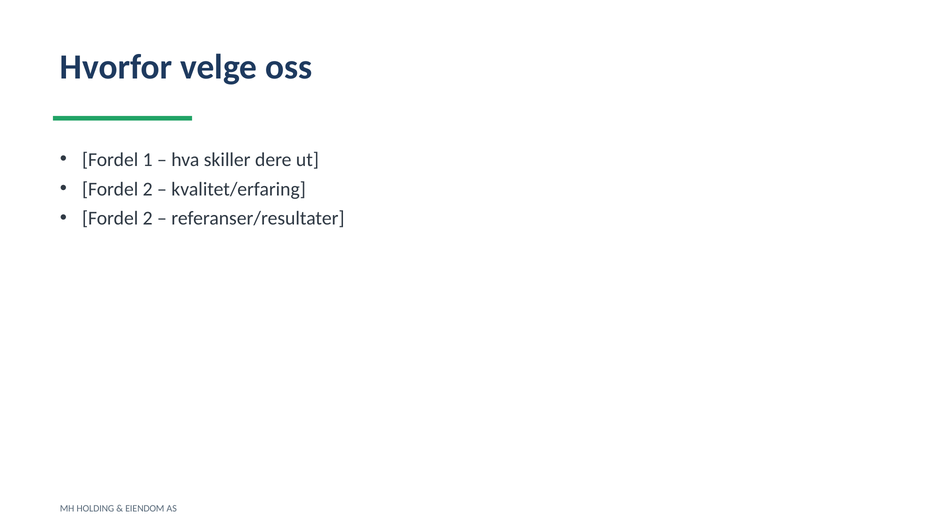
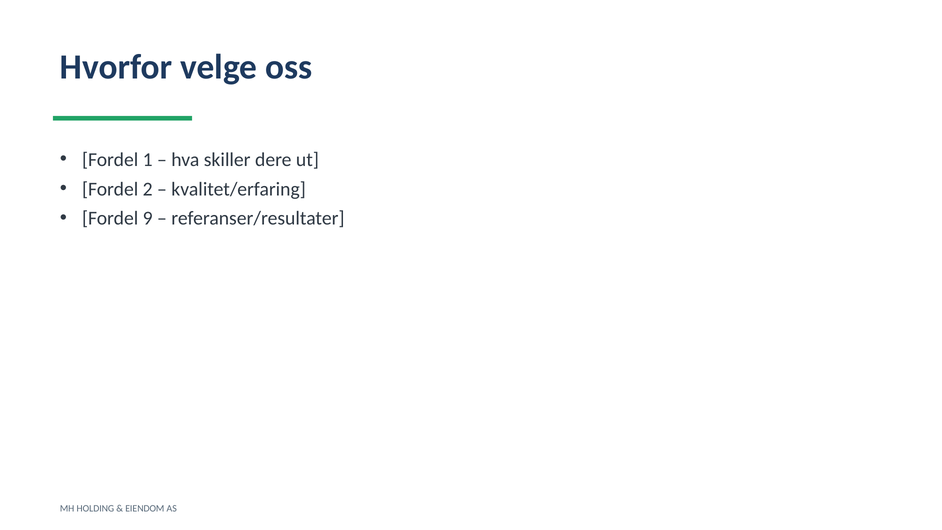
2 at (148, 218): 2 -> 9
